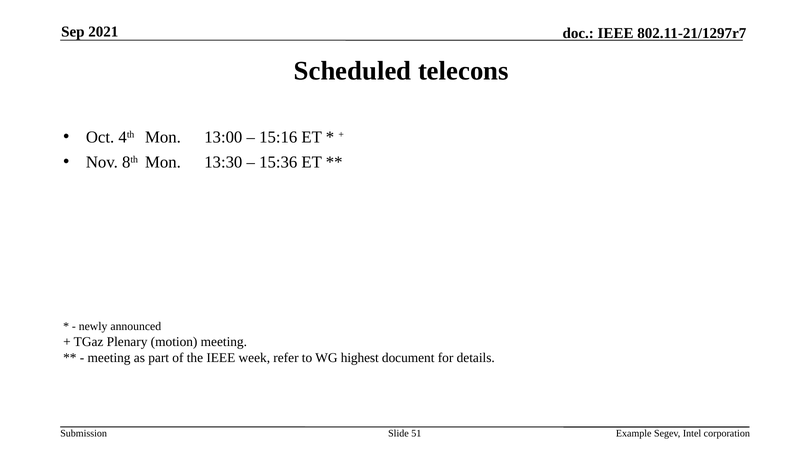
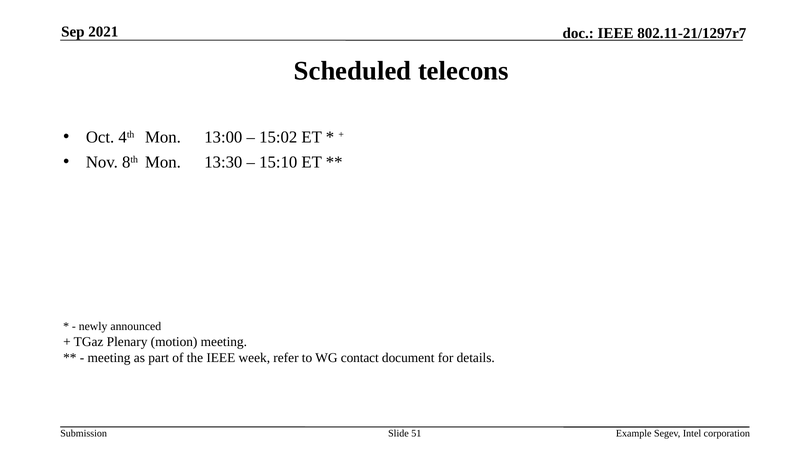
15:16: 15:16 -> 15:02
15:36: 15:36 -> 15:10
highest: highest -> contact
